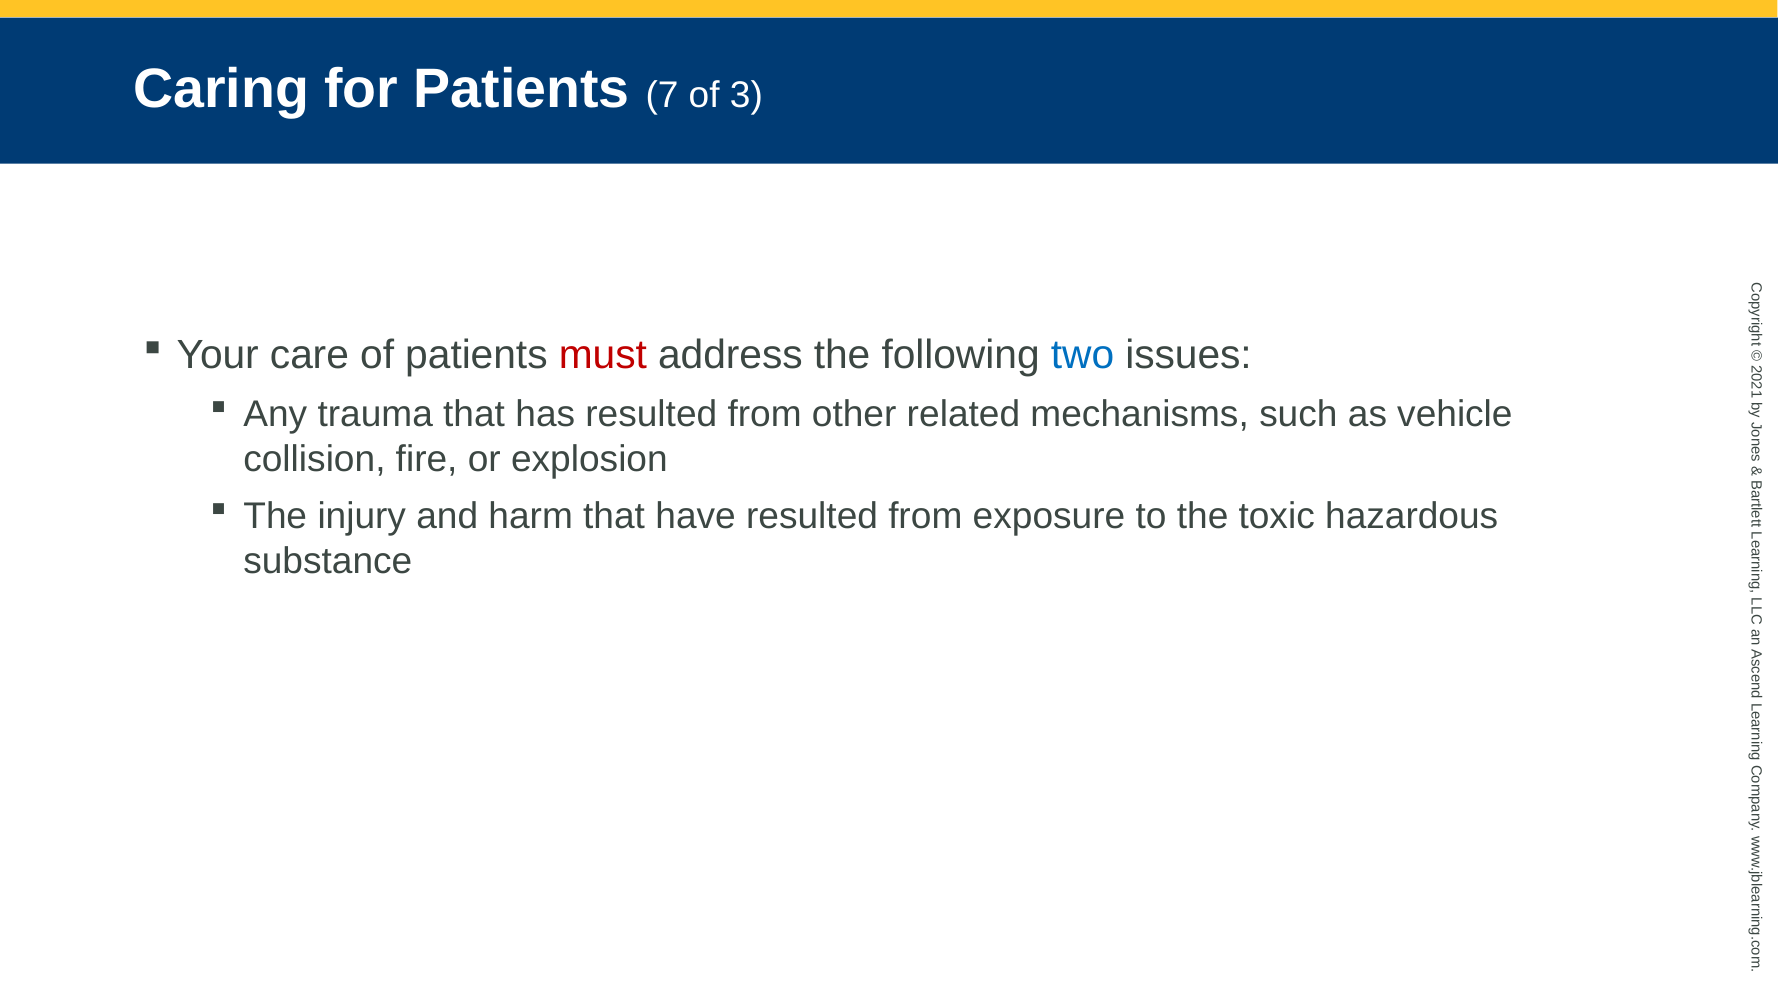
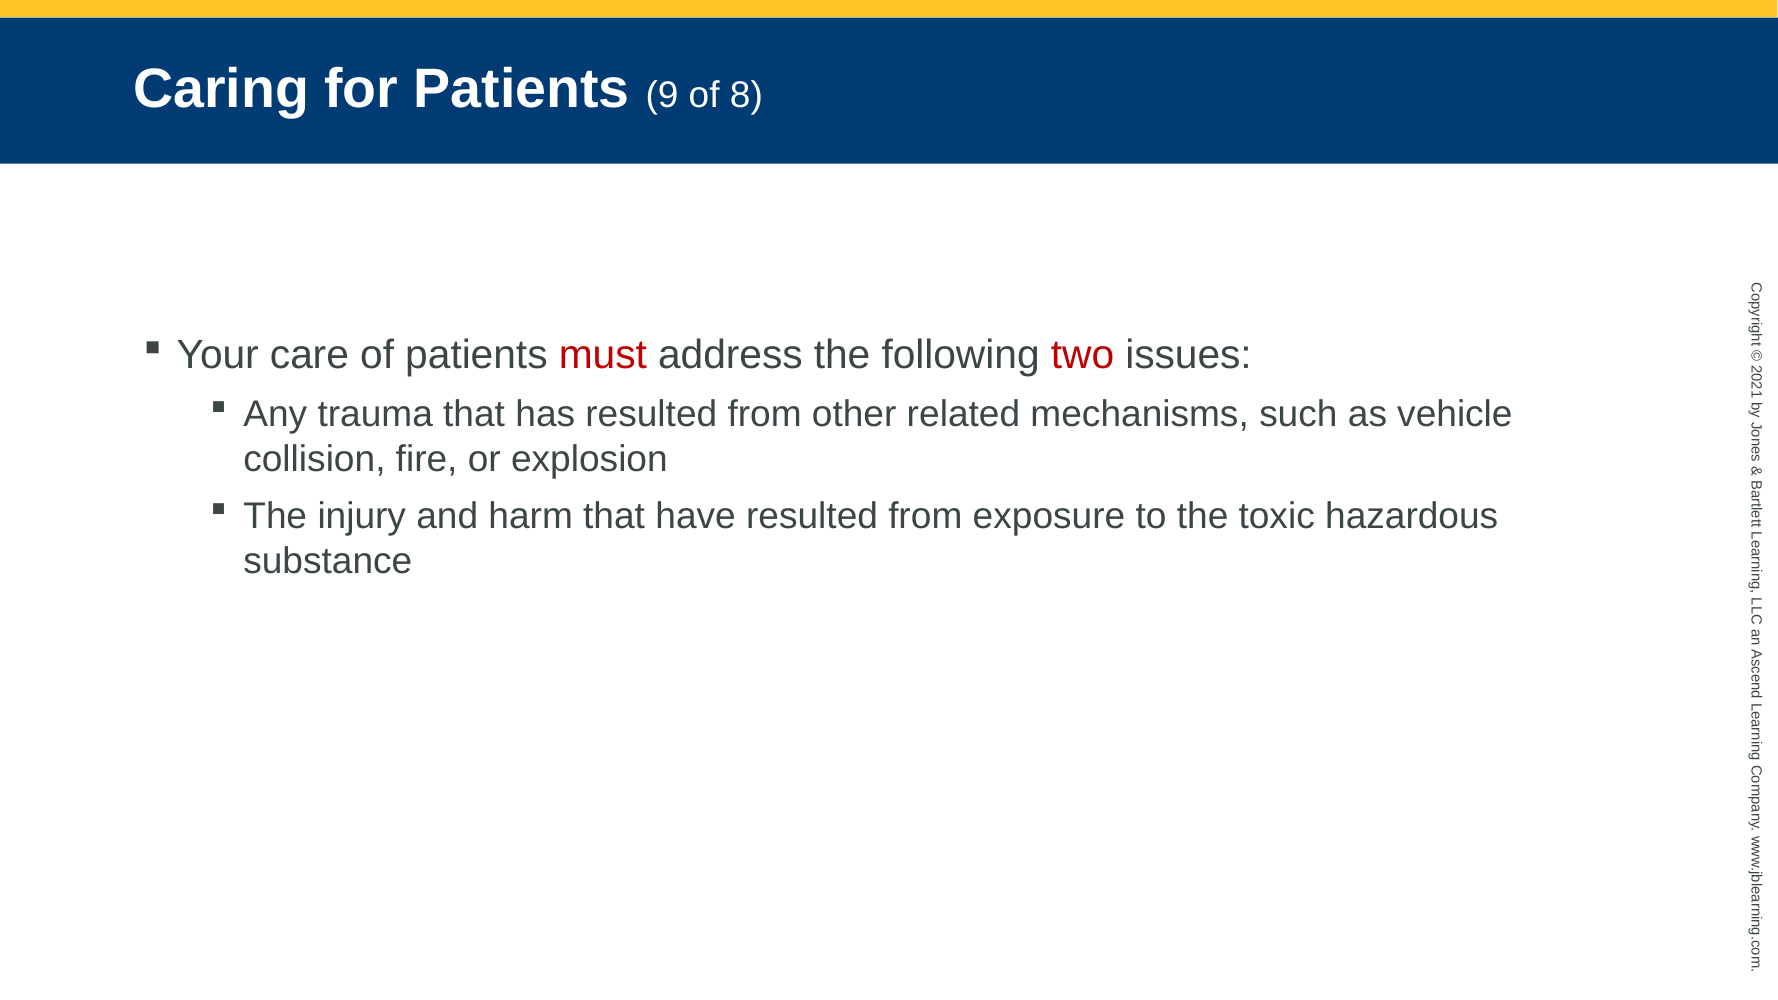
7: 7 -> 9
3: 3 -> 8
two colour: blue -> red
